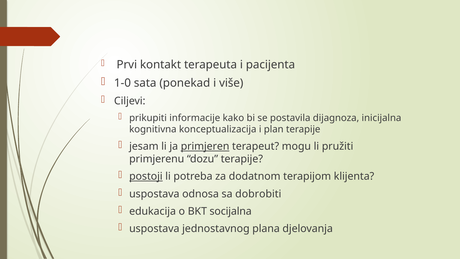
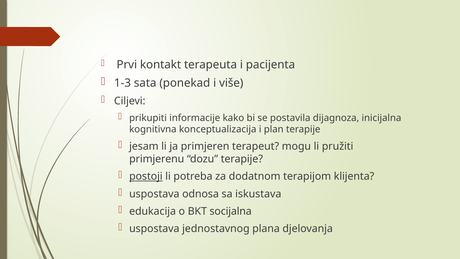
1-0: 1-0 -> 1-3
primjeren underline: present -> none
dobrobiti: dobrobiti -> iskustava
